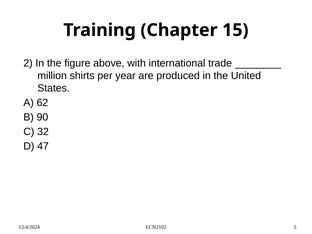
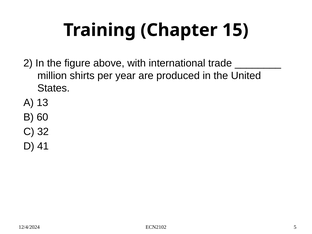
62: 62 -> 13
90: 90 -> 60
47: 47 -> 41
